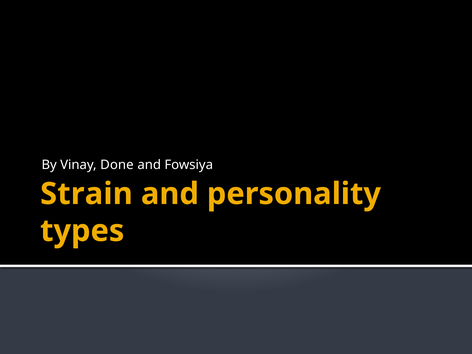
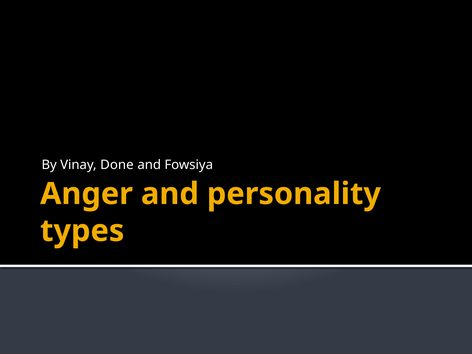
Strain: Strain -> Anger
